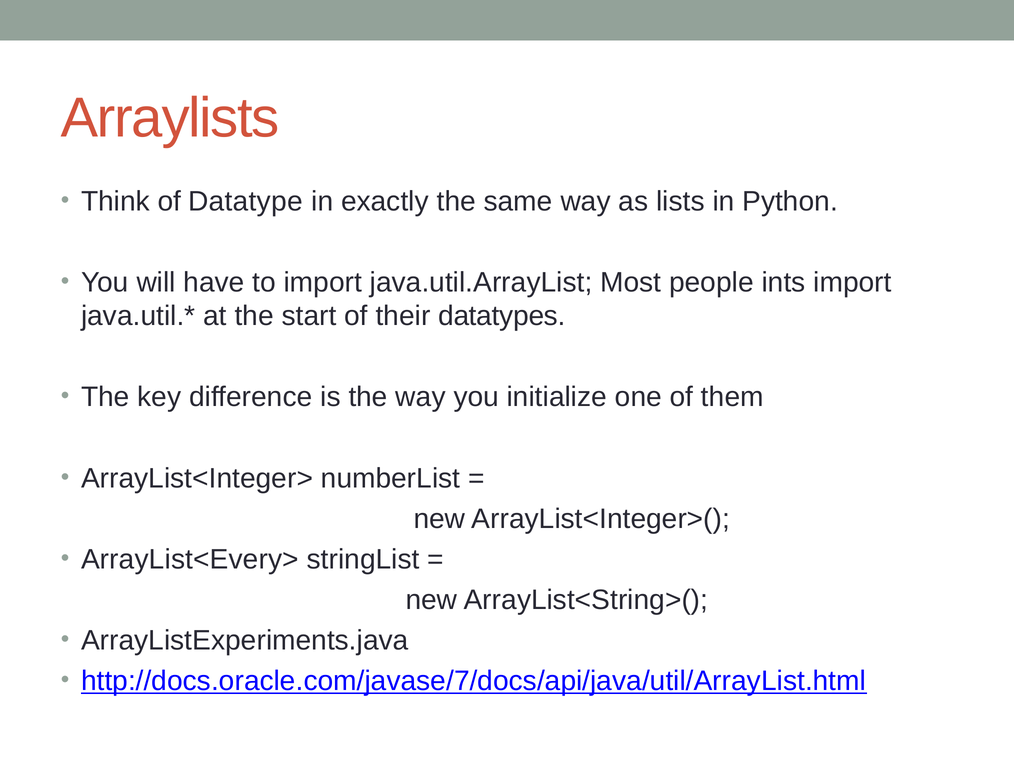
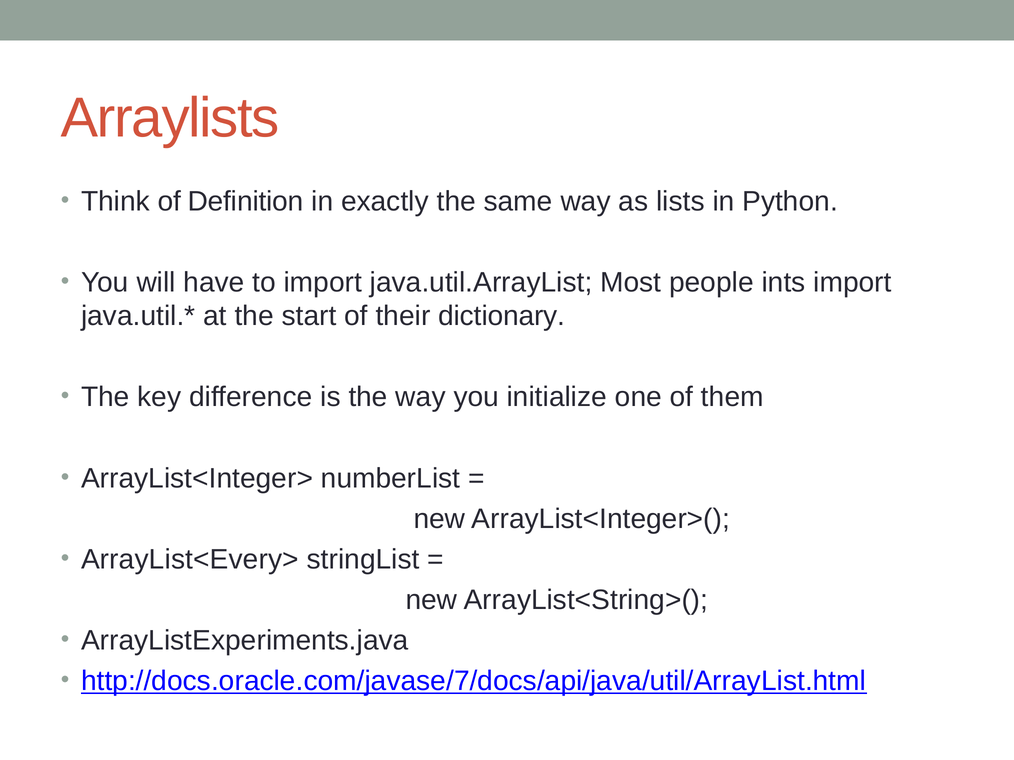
Datatype: Datatype -> Definition
datatypes: datatypes -> dictionary
